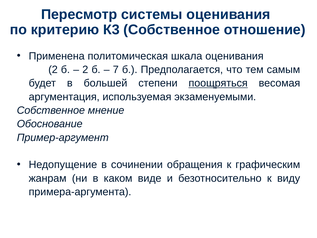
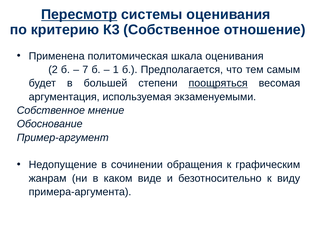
Пересмотр underline: none -> present
2 at (85, 70): 2 -> 7
7: 7 -> 1
